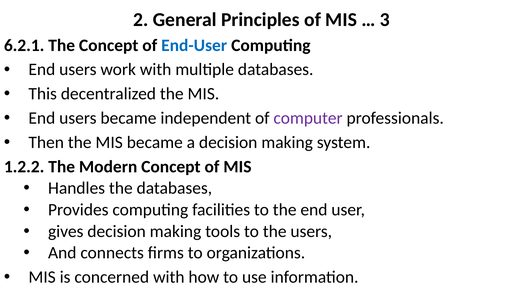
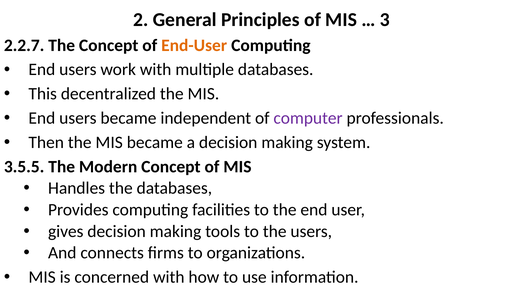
6.2.1: 6.2.1 -> 2.2.7
End-User colour: blue -> orange
1.2.2: 1.2.2 -> 3.5.5
